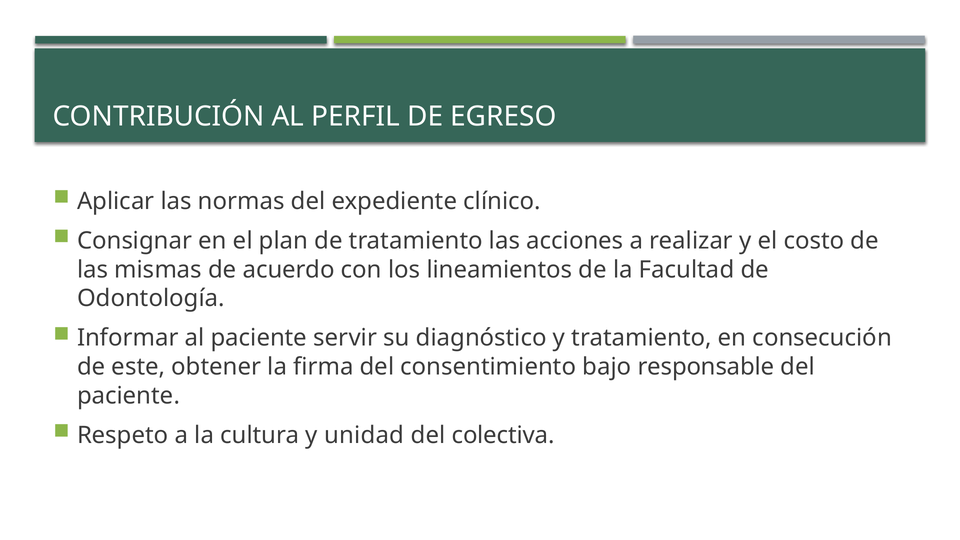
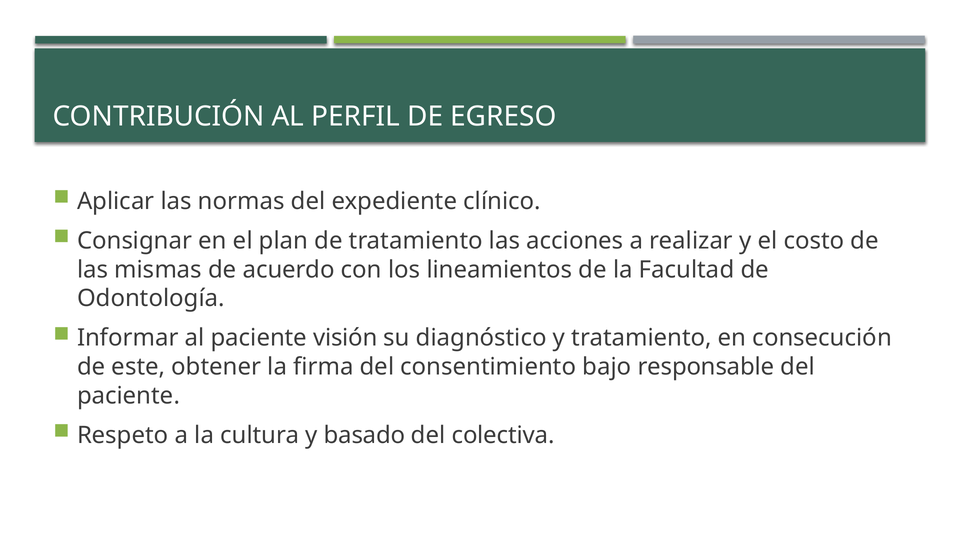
servir: servir -> visión
unidad: unidad -> basado
